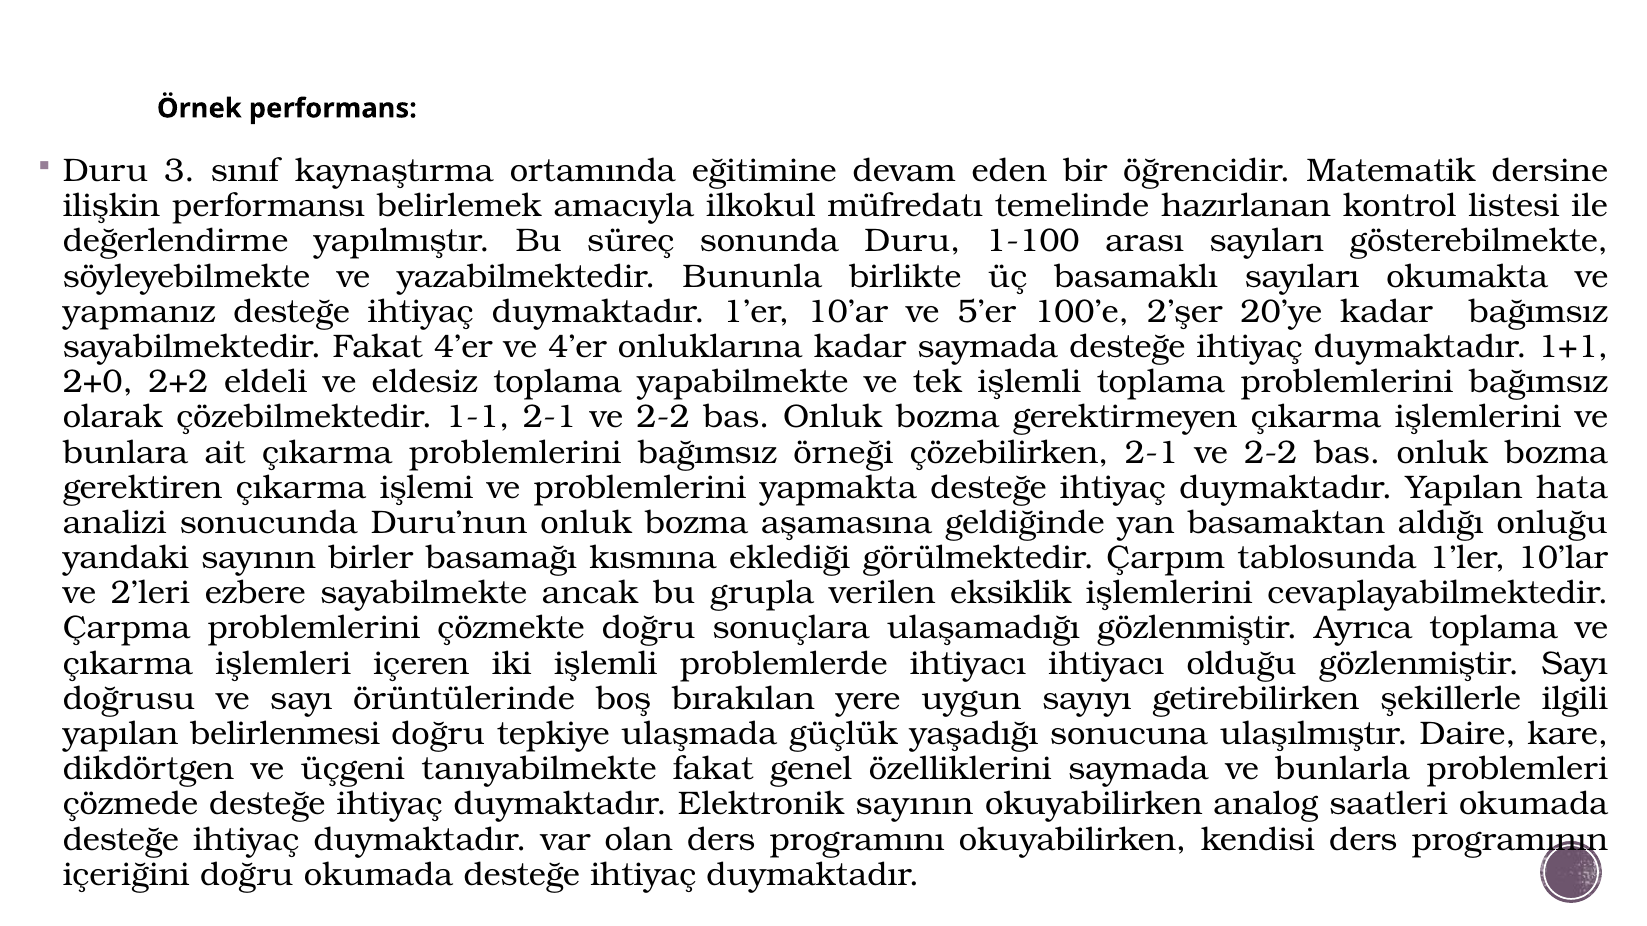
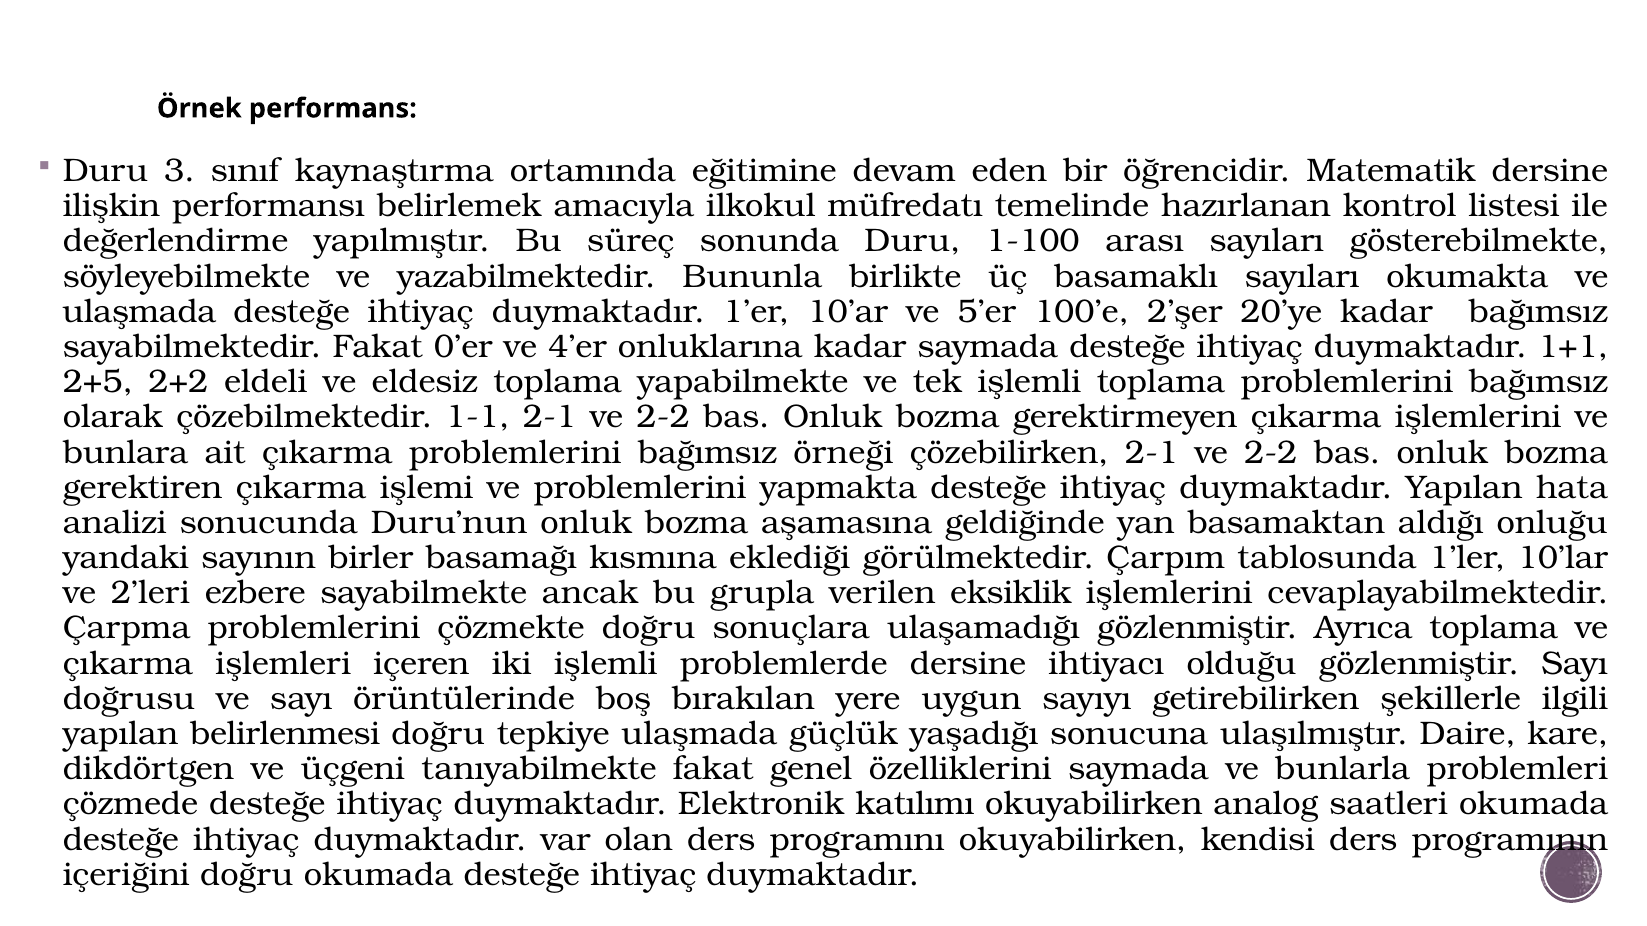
yapmanız at (139, 312): yapmanız -> ulaşmada
Fakat 4’er: 4’er -> 0’er
2+0: 2+0 -> 2+5
problemlerde ihtiyacı: ihtiyacı -> dersine
Elektronik sayının: sayının -> katılımı
